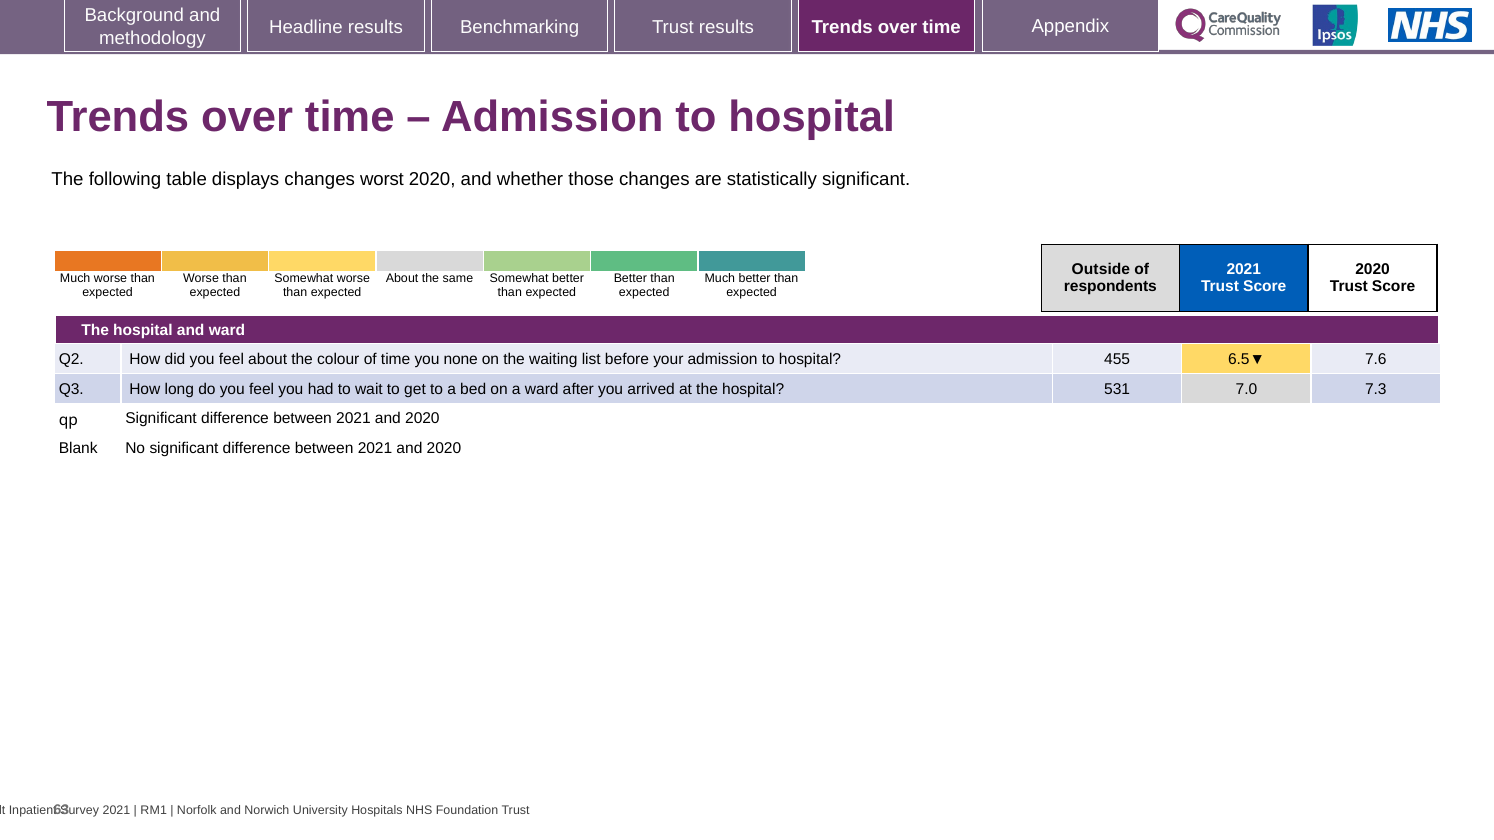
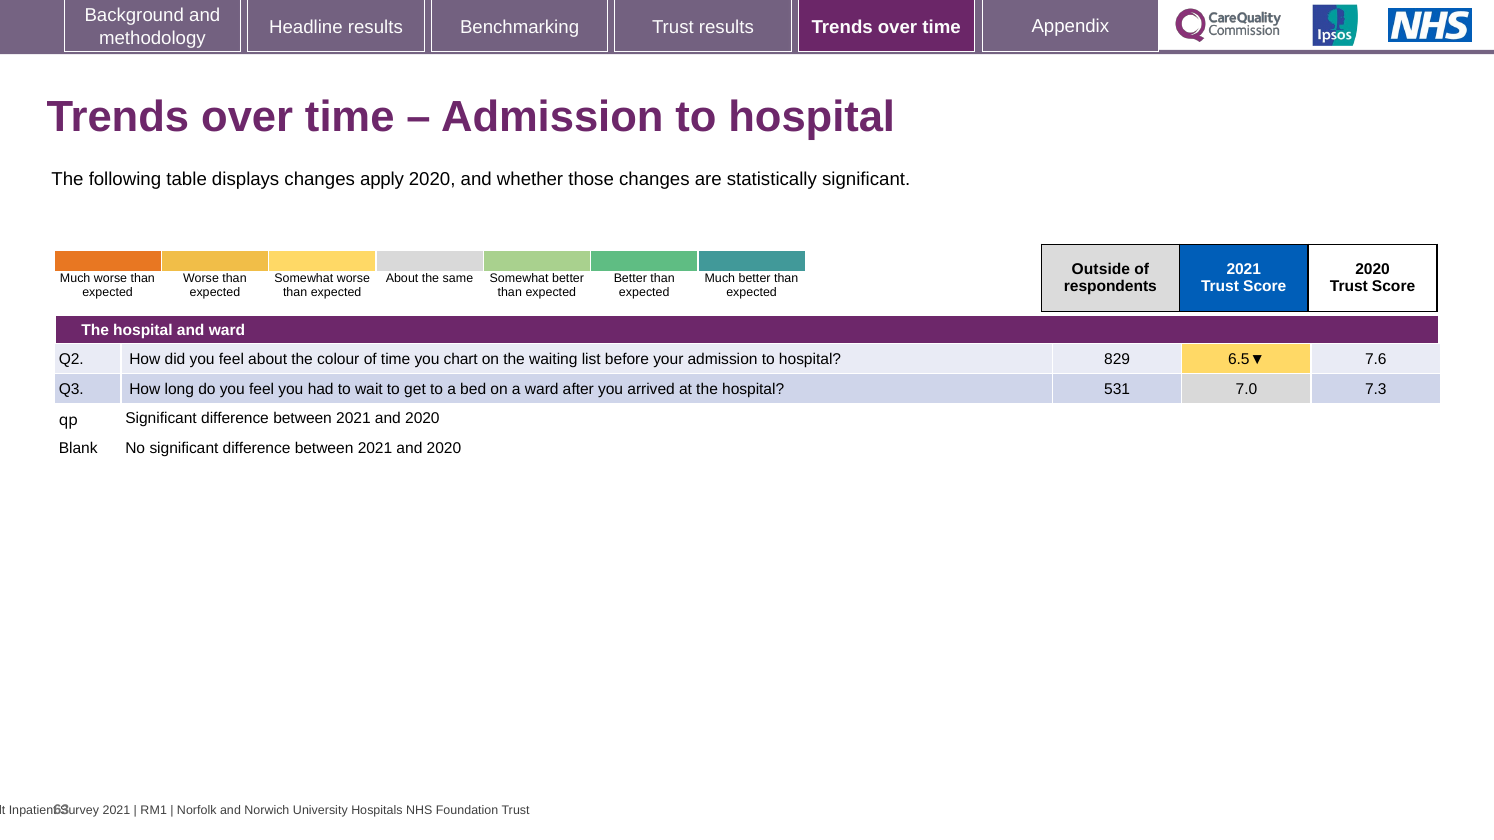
worst: worst -> apply
none: none -> chart
455: 455 -> 829
